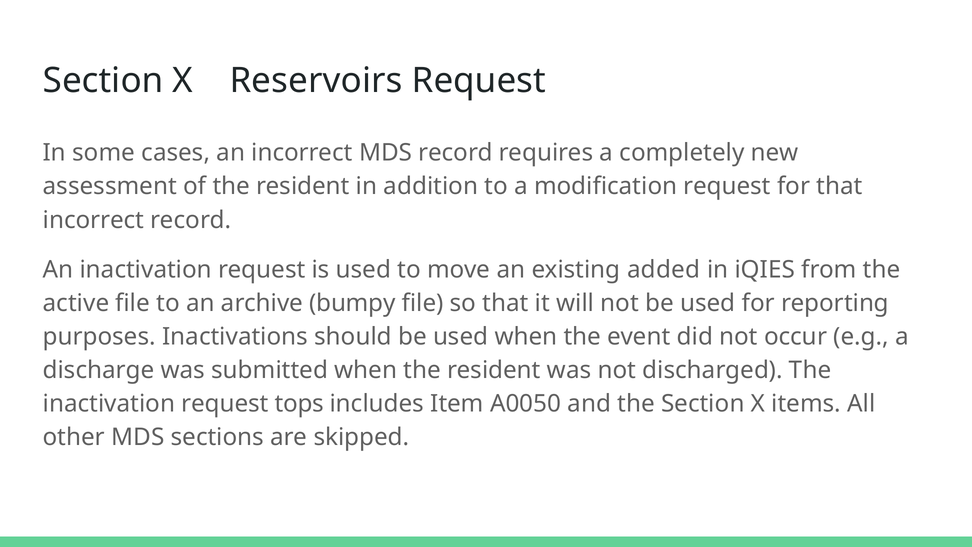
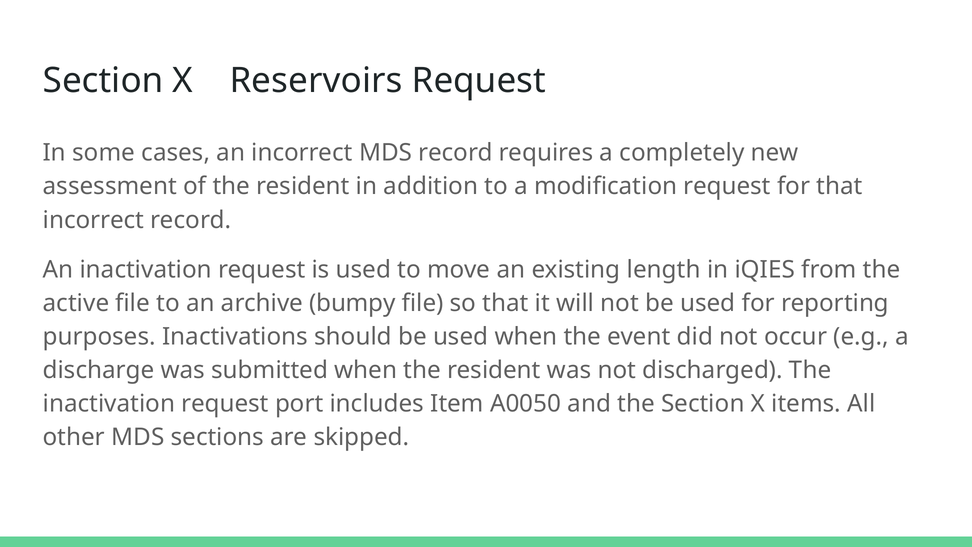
added: added -> length
tops: tops -> port
